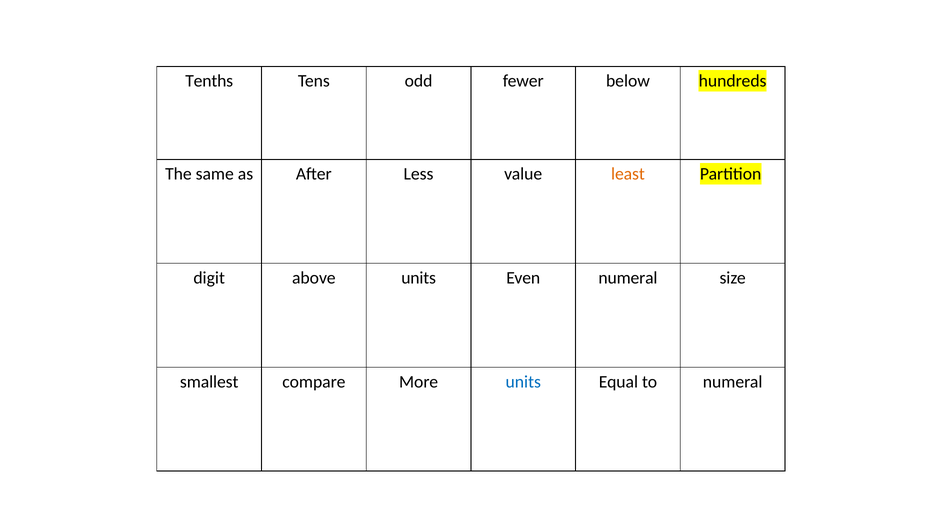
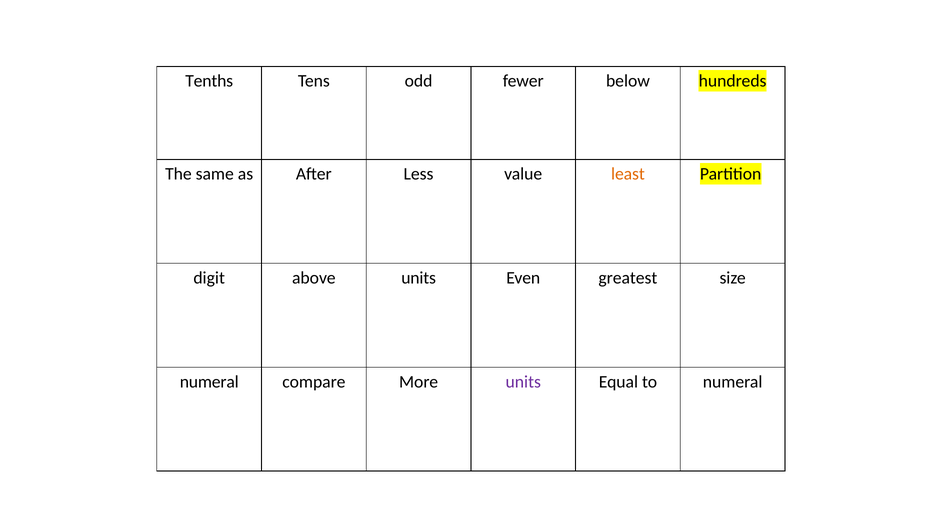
Even numeral: numeral -> greatest
smallest at (209, 382): smallest -> numeral
units at (523, 382) colour: blue -> purple
